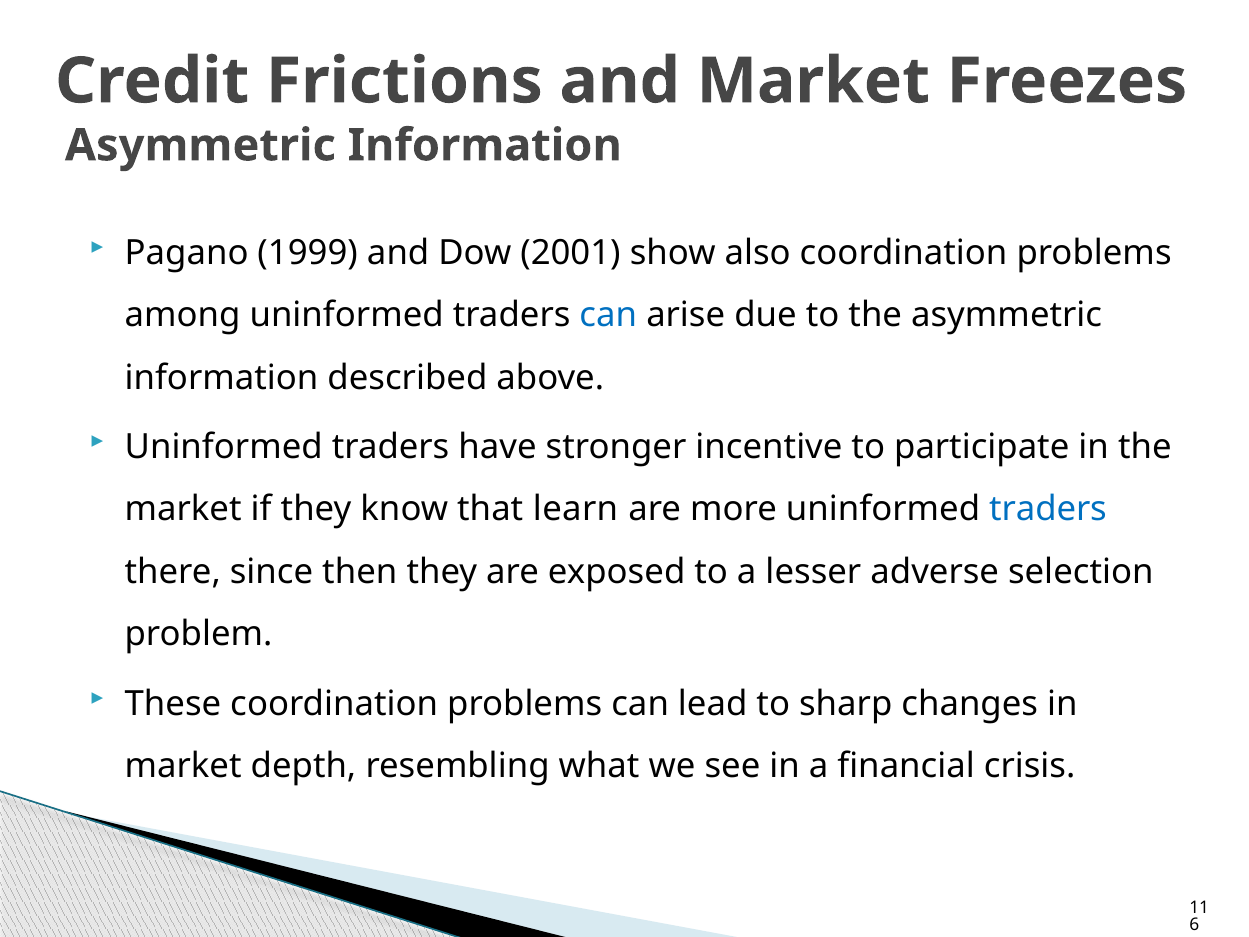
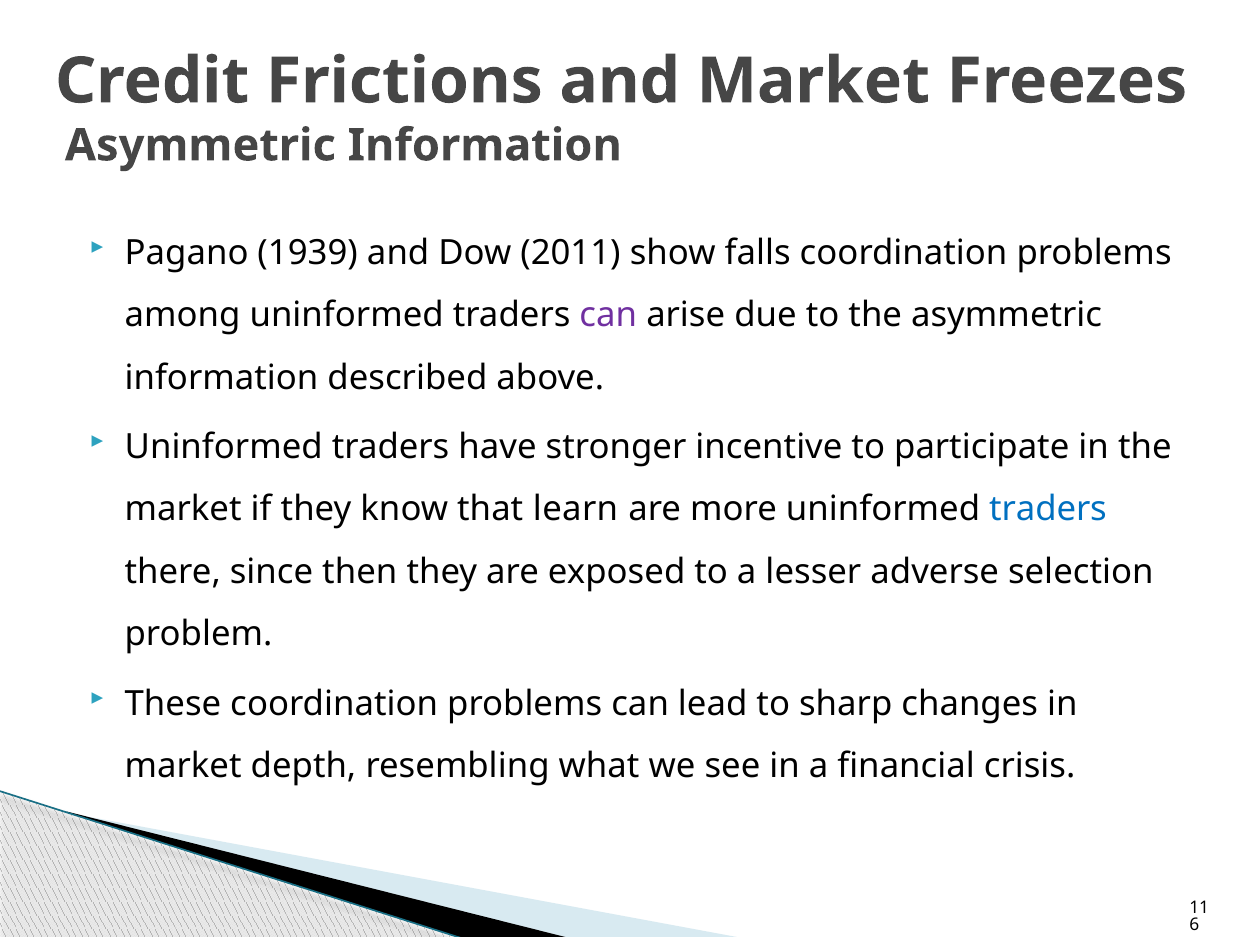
1999: 1999 -> 1939
2001: 2001 -> 2011
also: also -> falls
can at (608, 315) colour: blue -> purple
